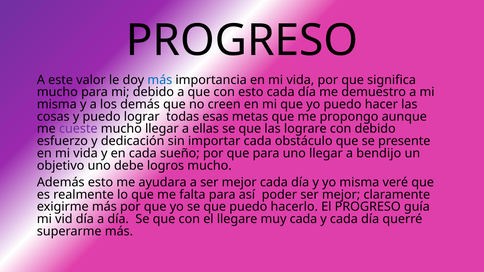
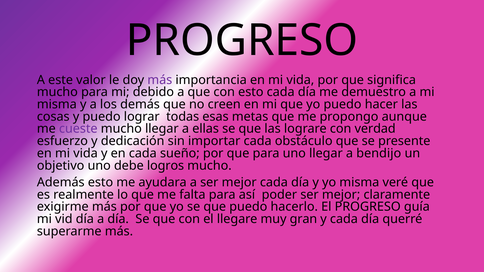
más at (160, 80) colour: blue -> purple
con debido: debido -> verdad
muy cada: cada -> gran
